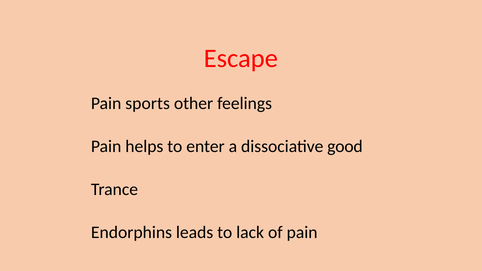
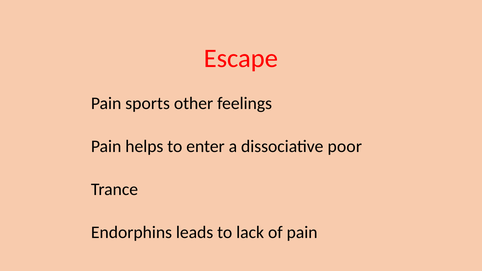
good: good -> poor
